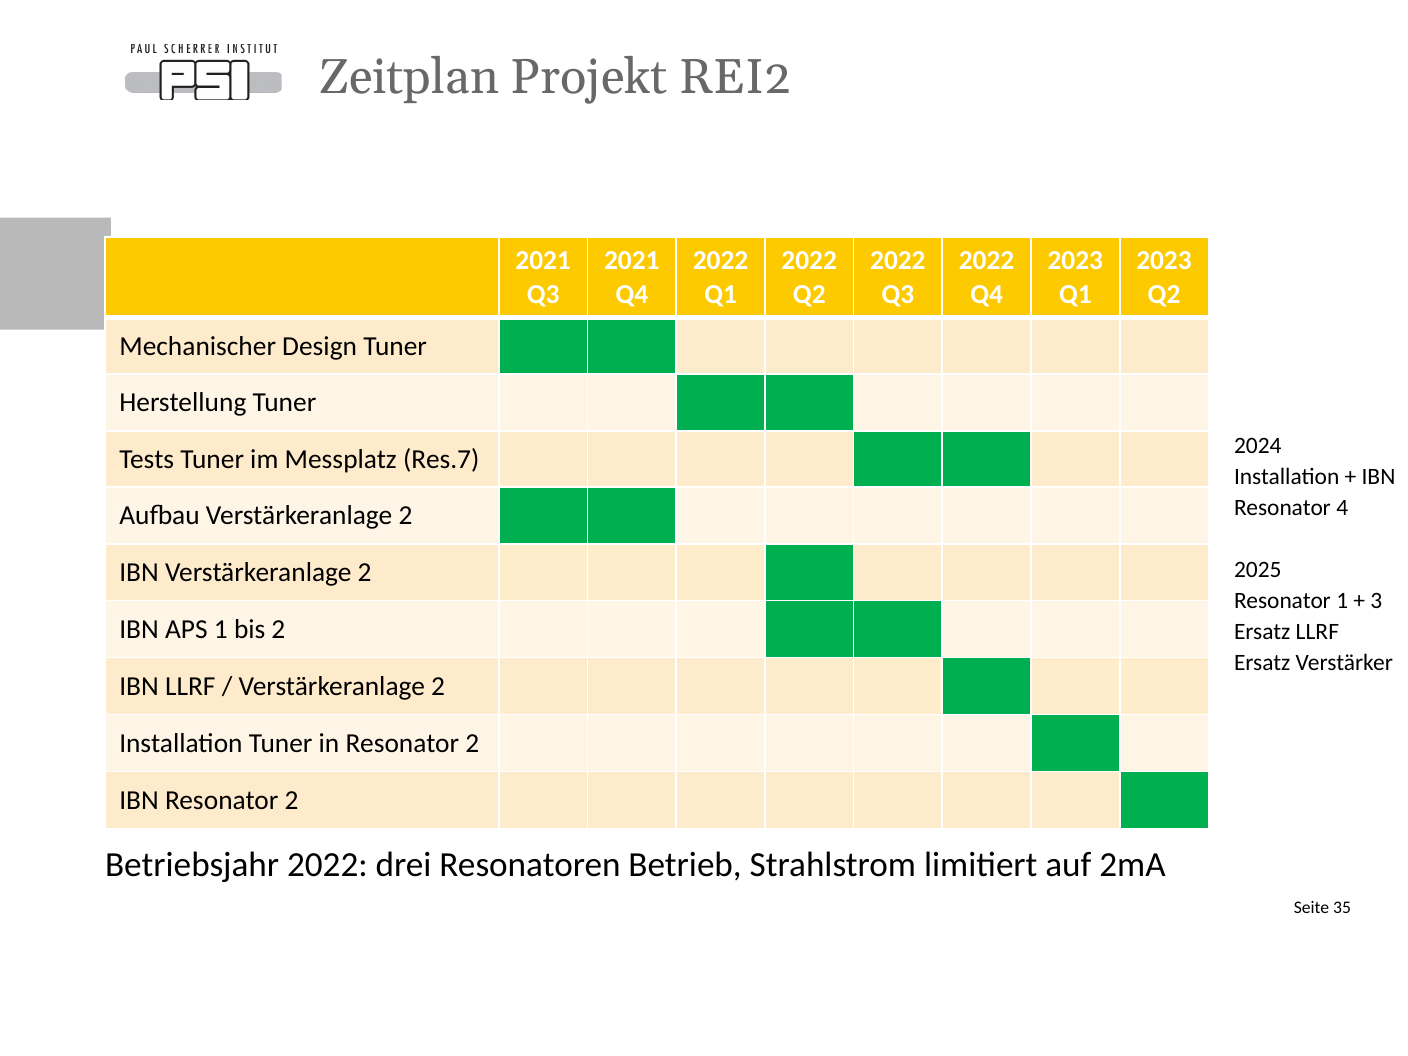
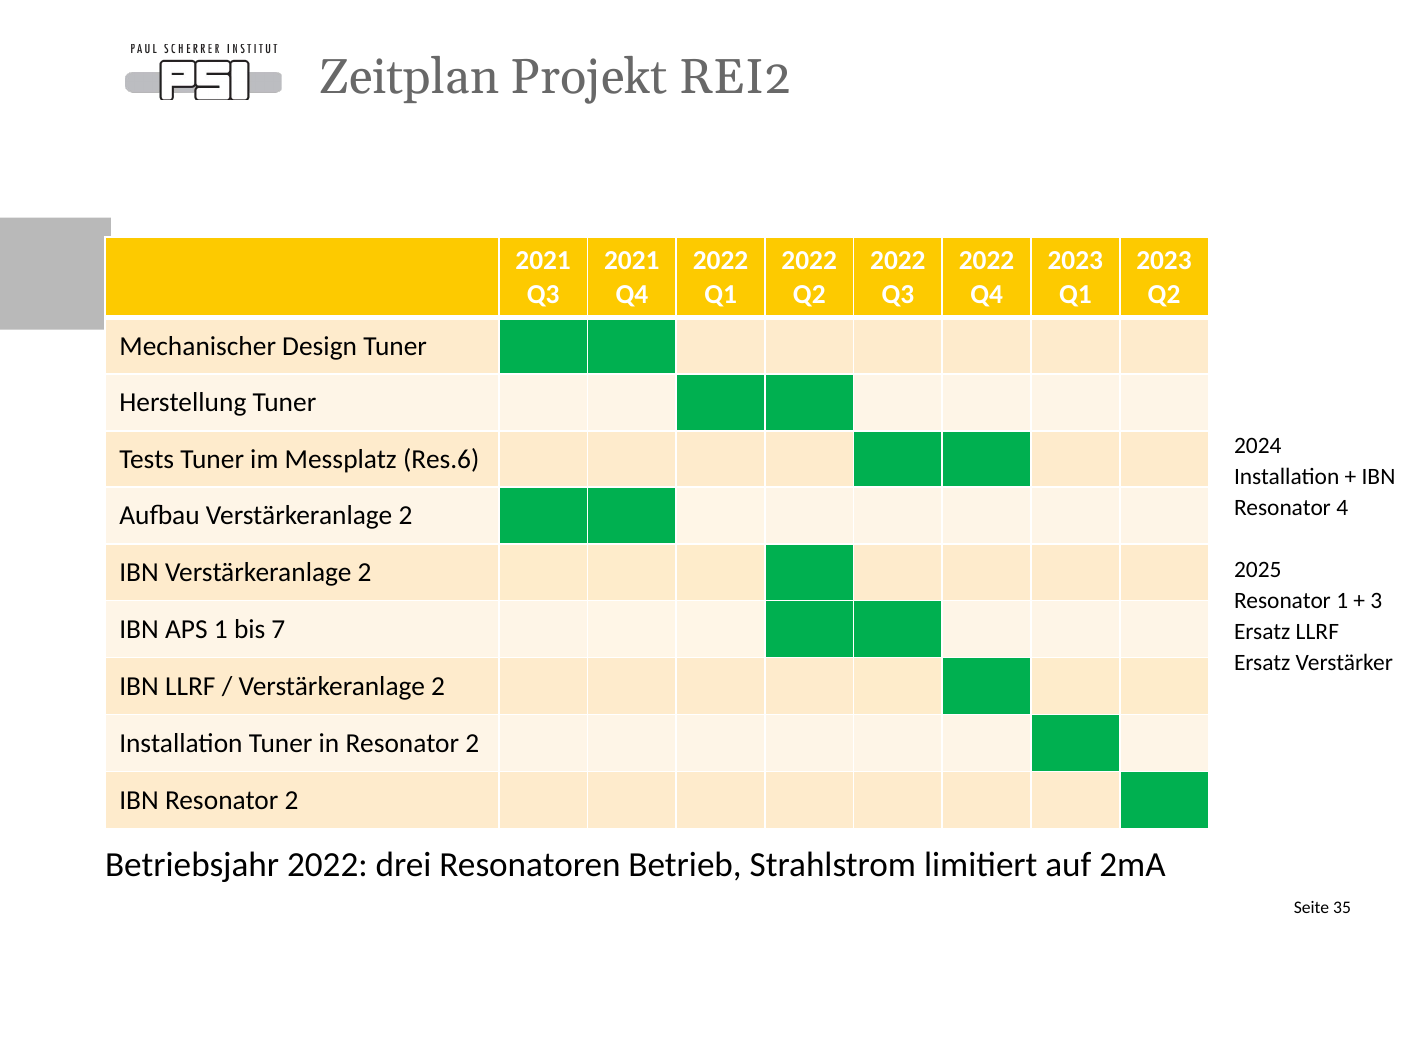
Res.7: Res.7 -> Res.6
bis 2: 2 -> 7
